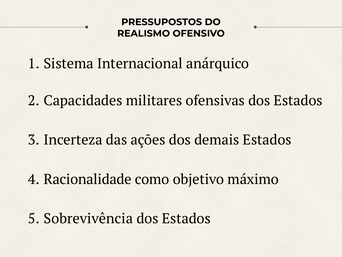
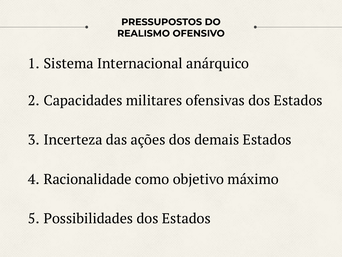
Sobrevivência: Sobrevivência -> Possibilidades
